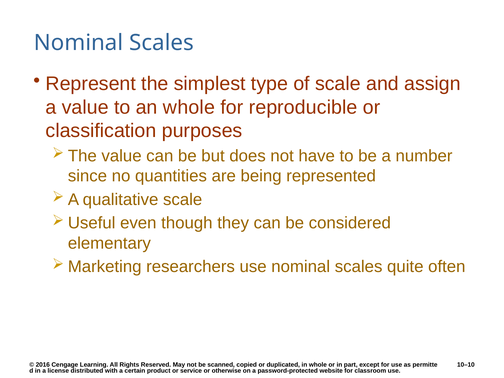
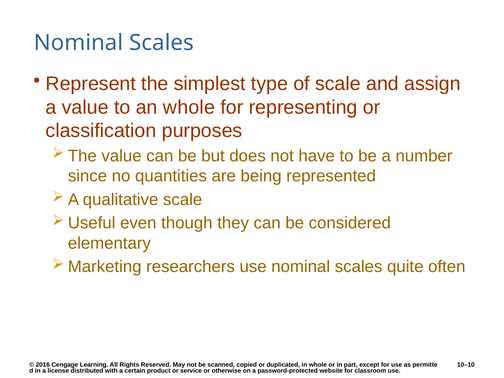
reproducible: reproducible -> representing
